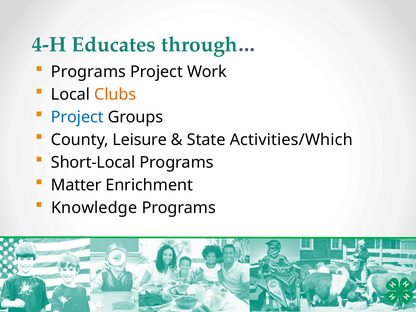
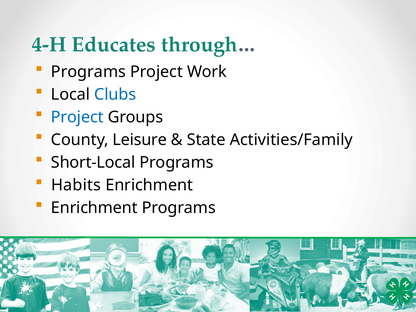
Clubs colour: orange -> blue
Activities/Which: Activities/Which -> Activities/Family
Matter: Matter -> Habits
Knowledge at (94, 208): Knowledge -> Enrichment
